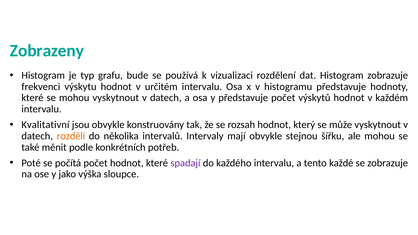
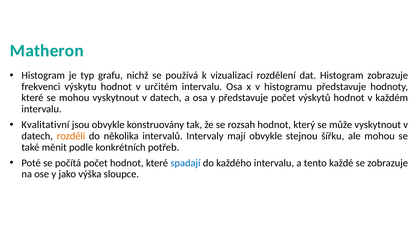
Zobrazeny: Zobrazeny -> Matheron
bude: bude -> nichž
spadají colour: purple -> blue
